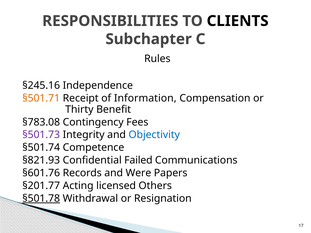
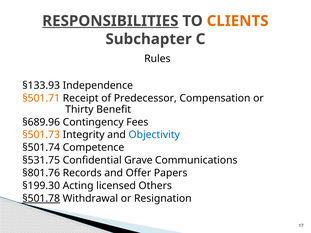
RESPONSIBILITIES underline: none -> present
CLIENTS colour: black -> orange
§245.16: §245.16 -> §133.93
Information: Information -> Predecessor
§783.08: §783.08 -> §689.96
§501.73 colour: purple -> orange
§821.93: §821.93 -> §531.75
Failed: Failed -> Grave
§601.76: §601.76 -> §801.76
Were: Were -> Offer
§201.77: §201.77 -> §199.30
